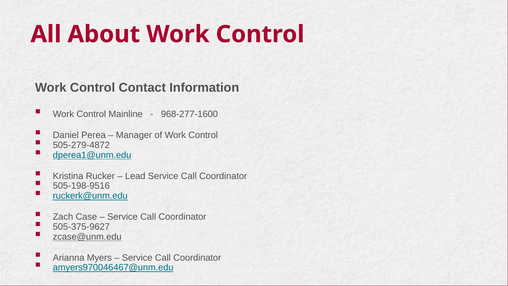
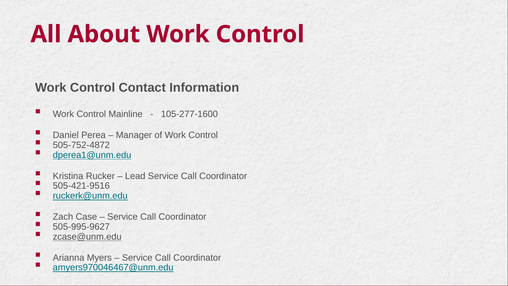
968-277-1600: 968-277-1600 -> 105-277-1600
505-279-4872: 505-279-4872 -> 505-752-4872
505-198-9516: 505-198-9516 -> 505-421-9516
505-375-9627: 505-375-9627 -> 505-995-9627
